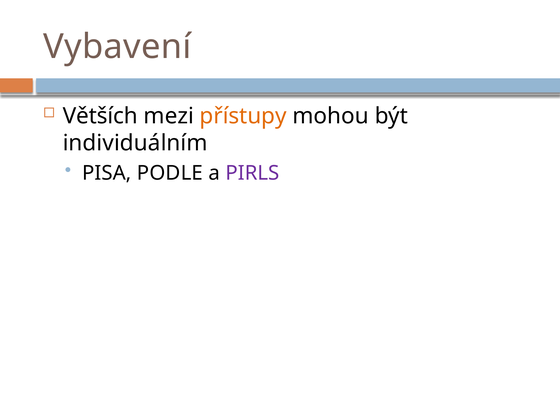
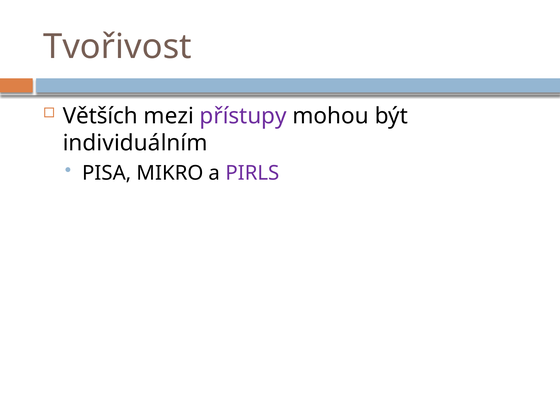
Vybavení: Vybavení -> Tvořivost
přístupy colour: orange -> purple
PODLE: PODLE -> MIKRO
